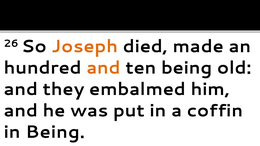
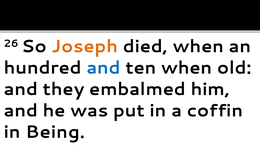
died made: made -> when
and at (103, 68) colour: orange -> blue
ten being: being -> when
